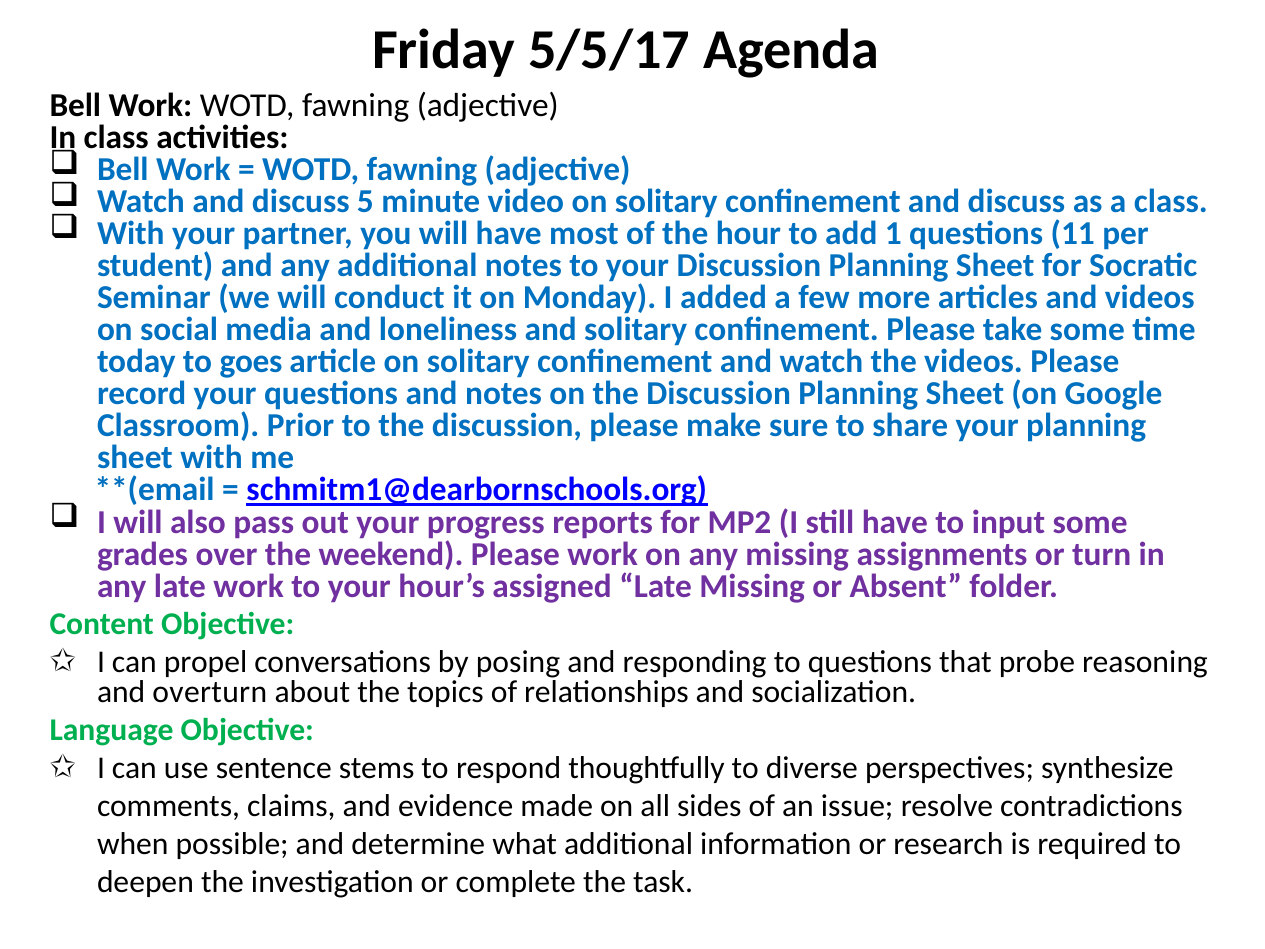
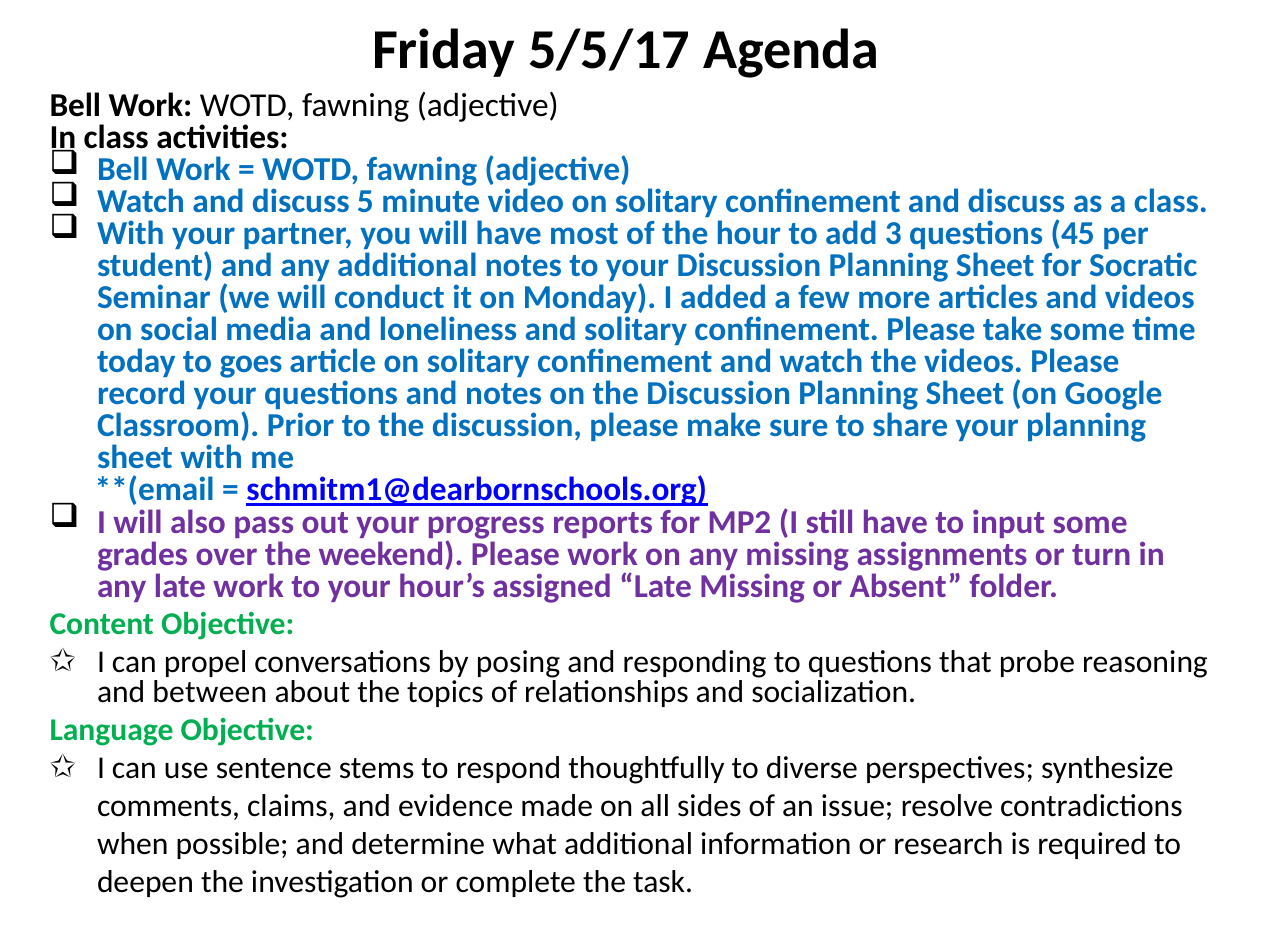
1: 1 -> 3
11: 11 -> 45
overturn: overturn -> between
